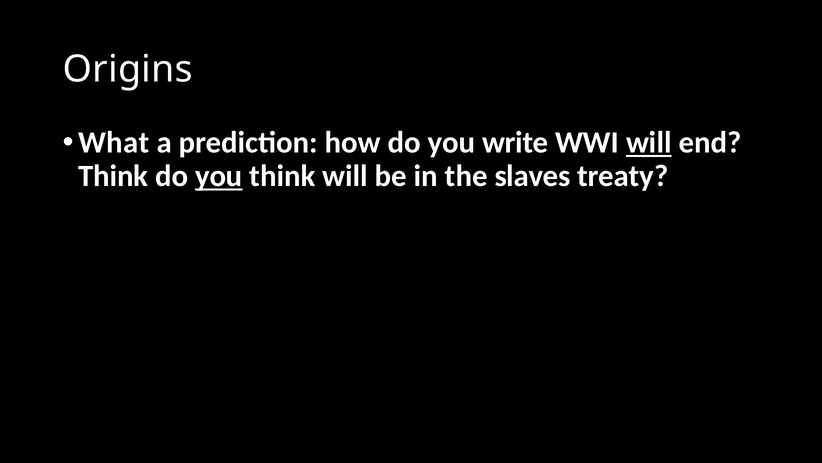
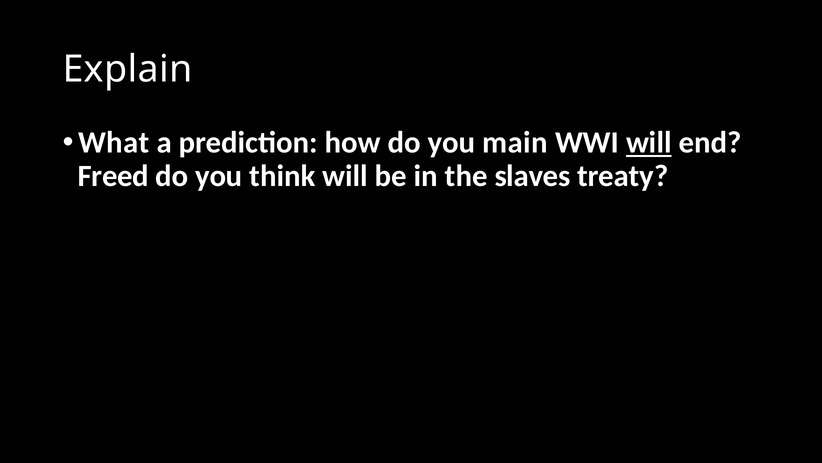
Origins: Origins -> Explain
write: write -> main
Think at (113, 176): Think -> Freed
you at (219, 176) underline: present -> none
